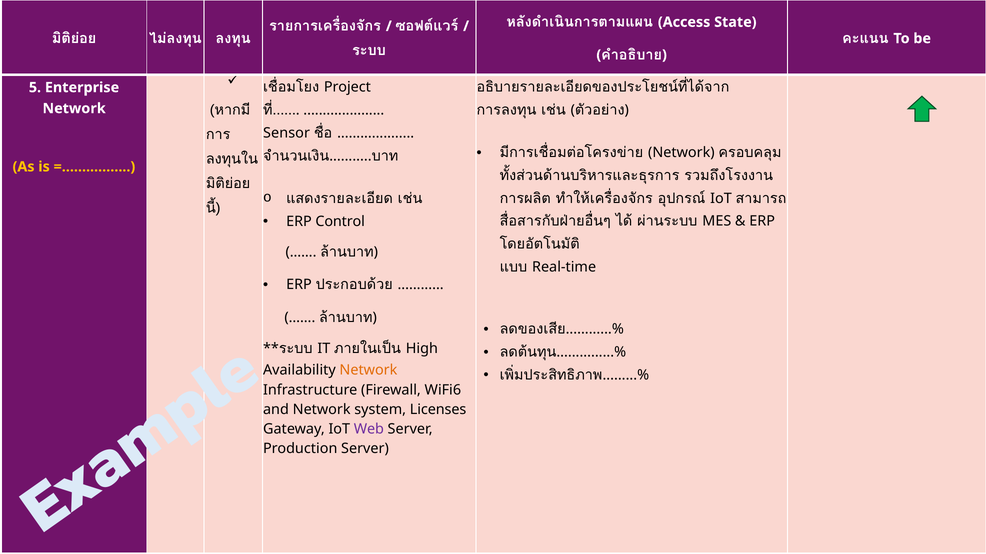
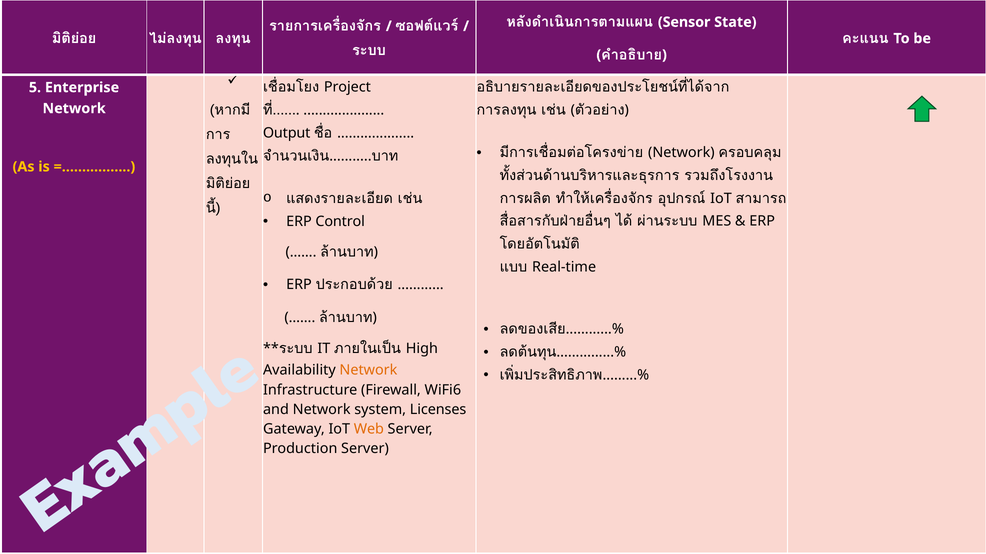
Access: Access -> Sensor
Sensor: Sensor -> Output
Web colour: purple -> orange
